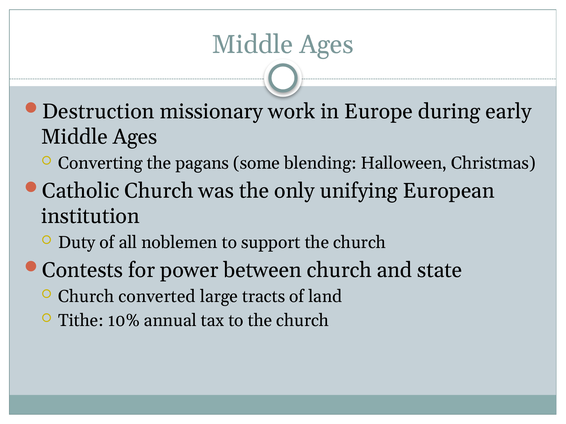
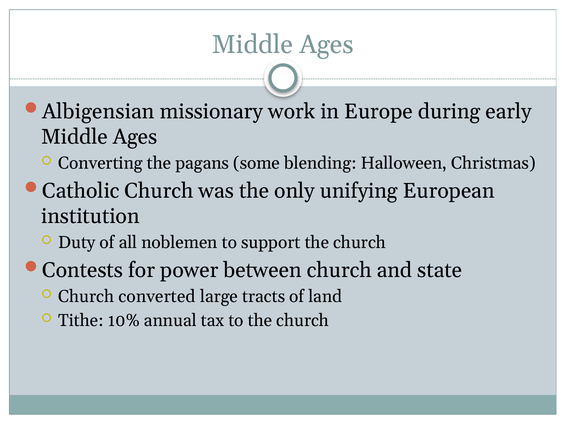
Destruction: Destruction -> Albigensian
